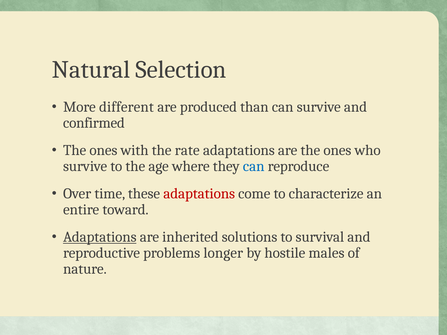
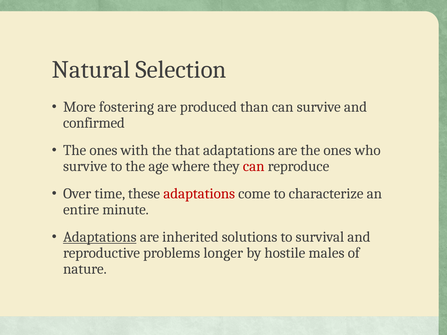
different: different -> fostering
rate: rate -> that
can at (254, 166) colour: blue -> red
toward: toward -> minute
